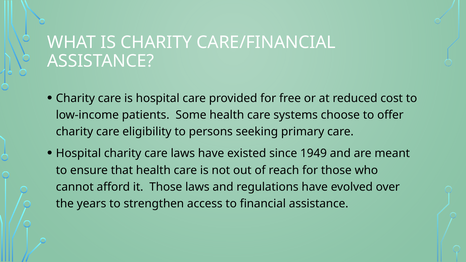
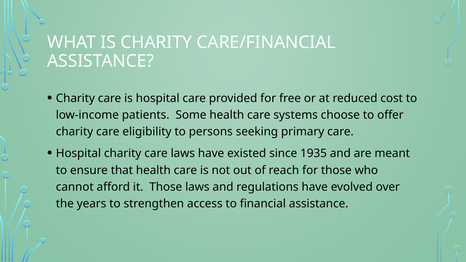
1949: 1949 -> 1935
